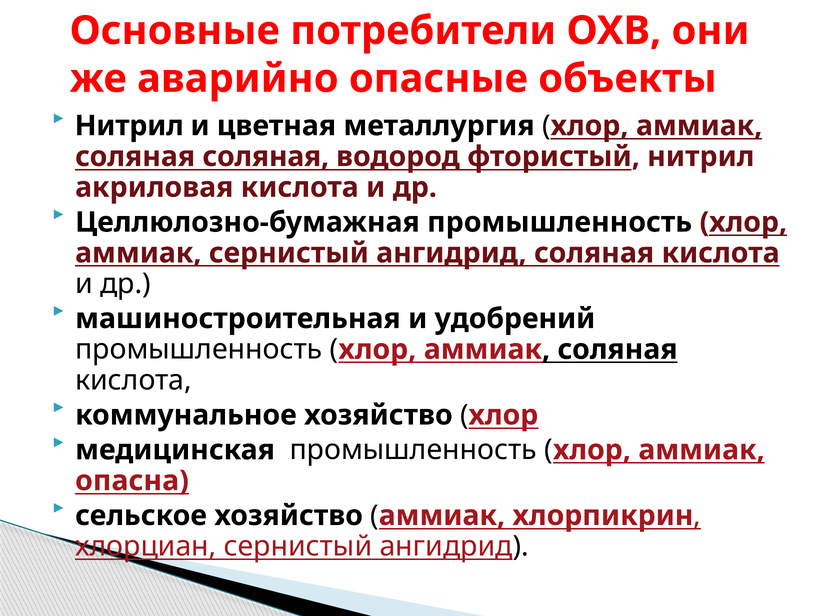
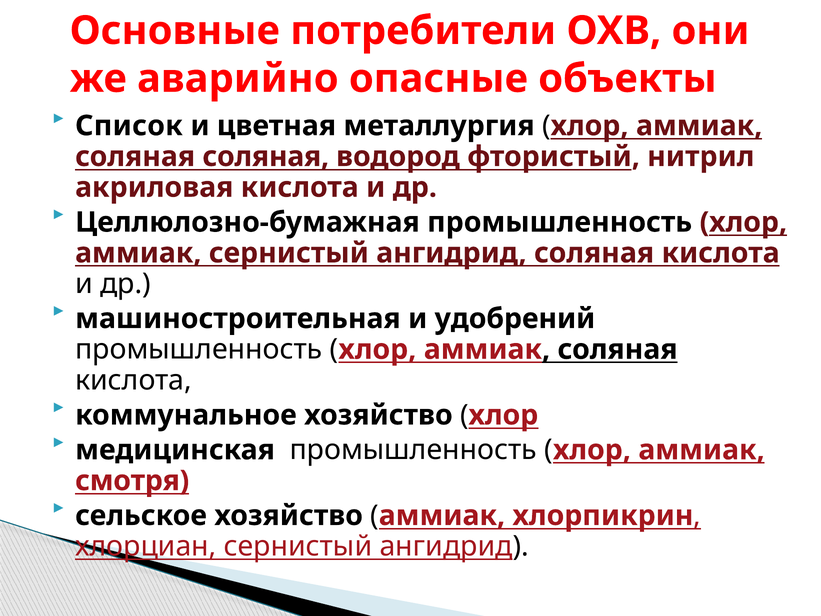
Нитрил at (129, 126): Нитрил -> Список
опасна: опасна -> смотря
